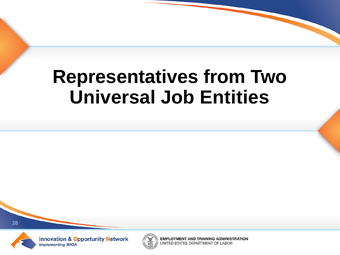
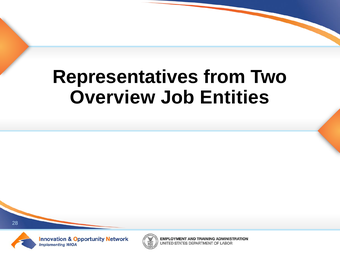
Universal: Universal -> Overview
